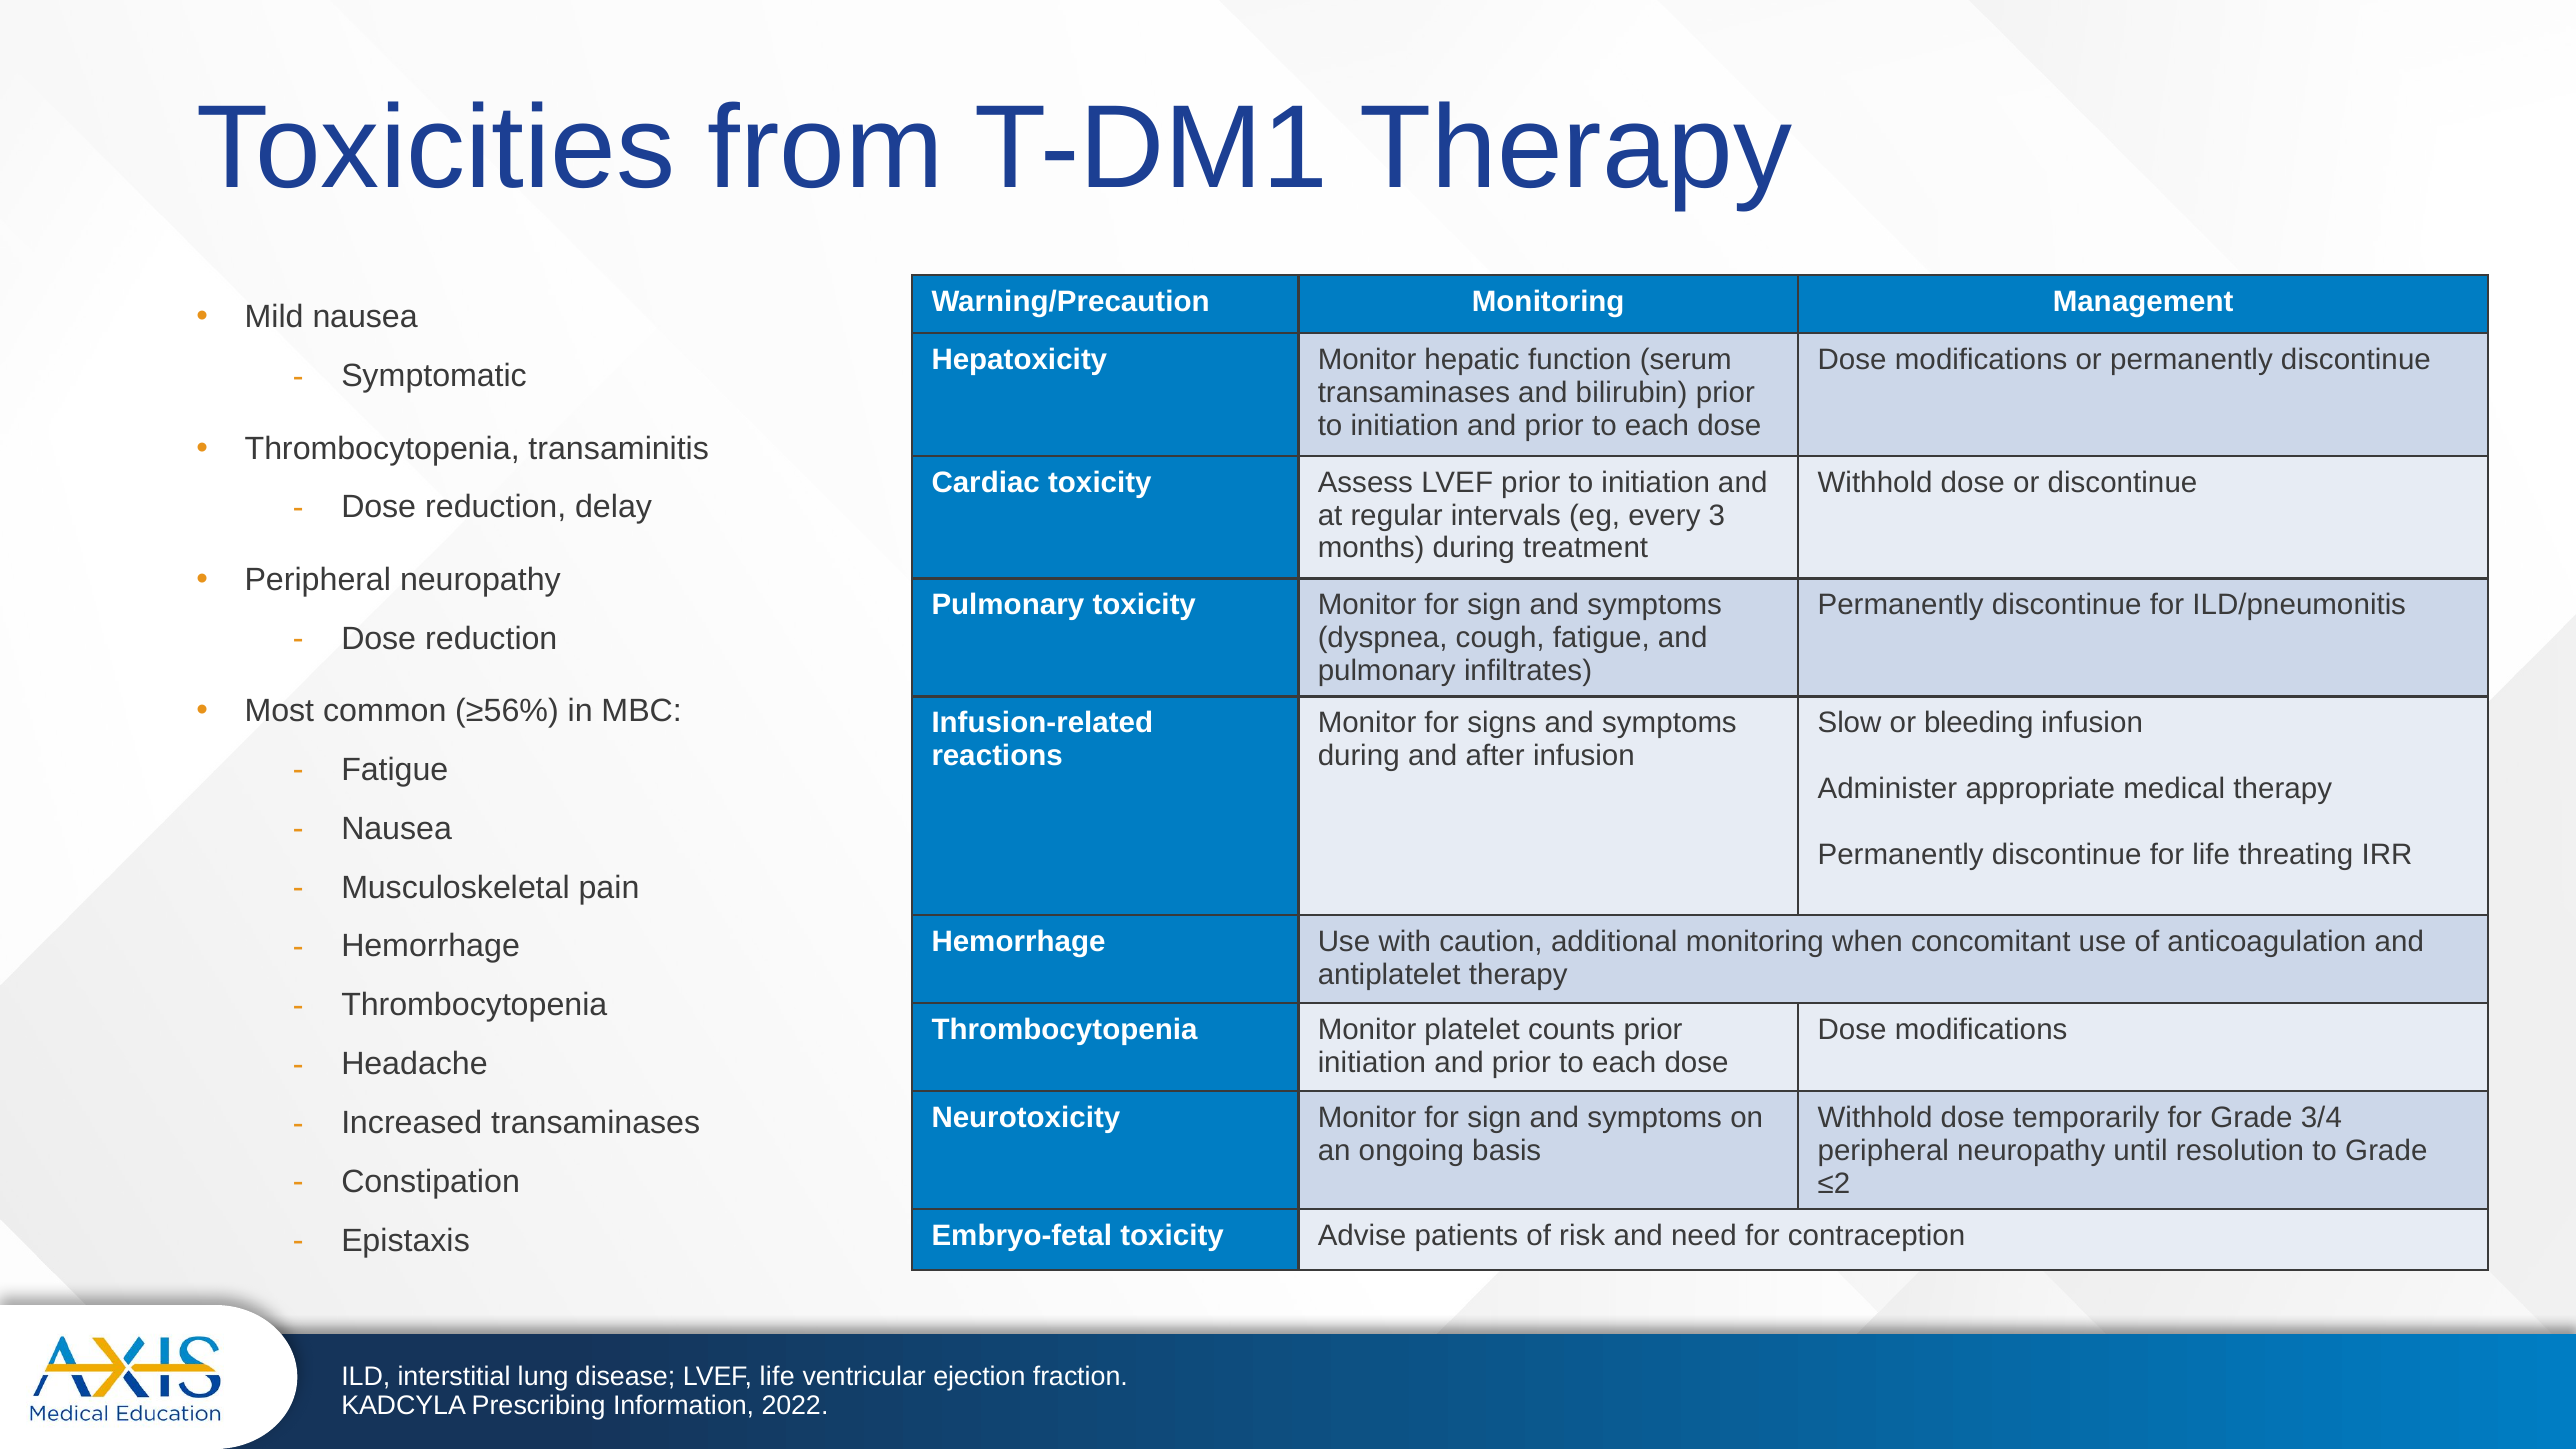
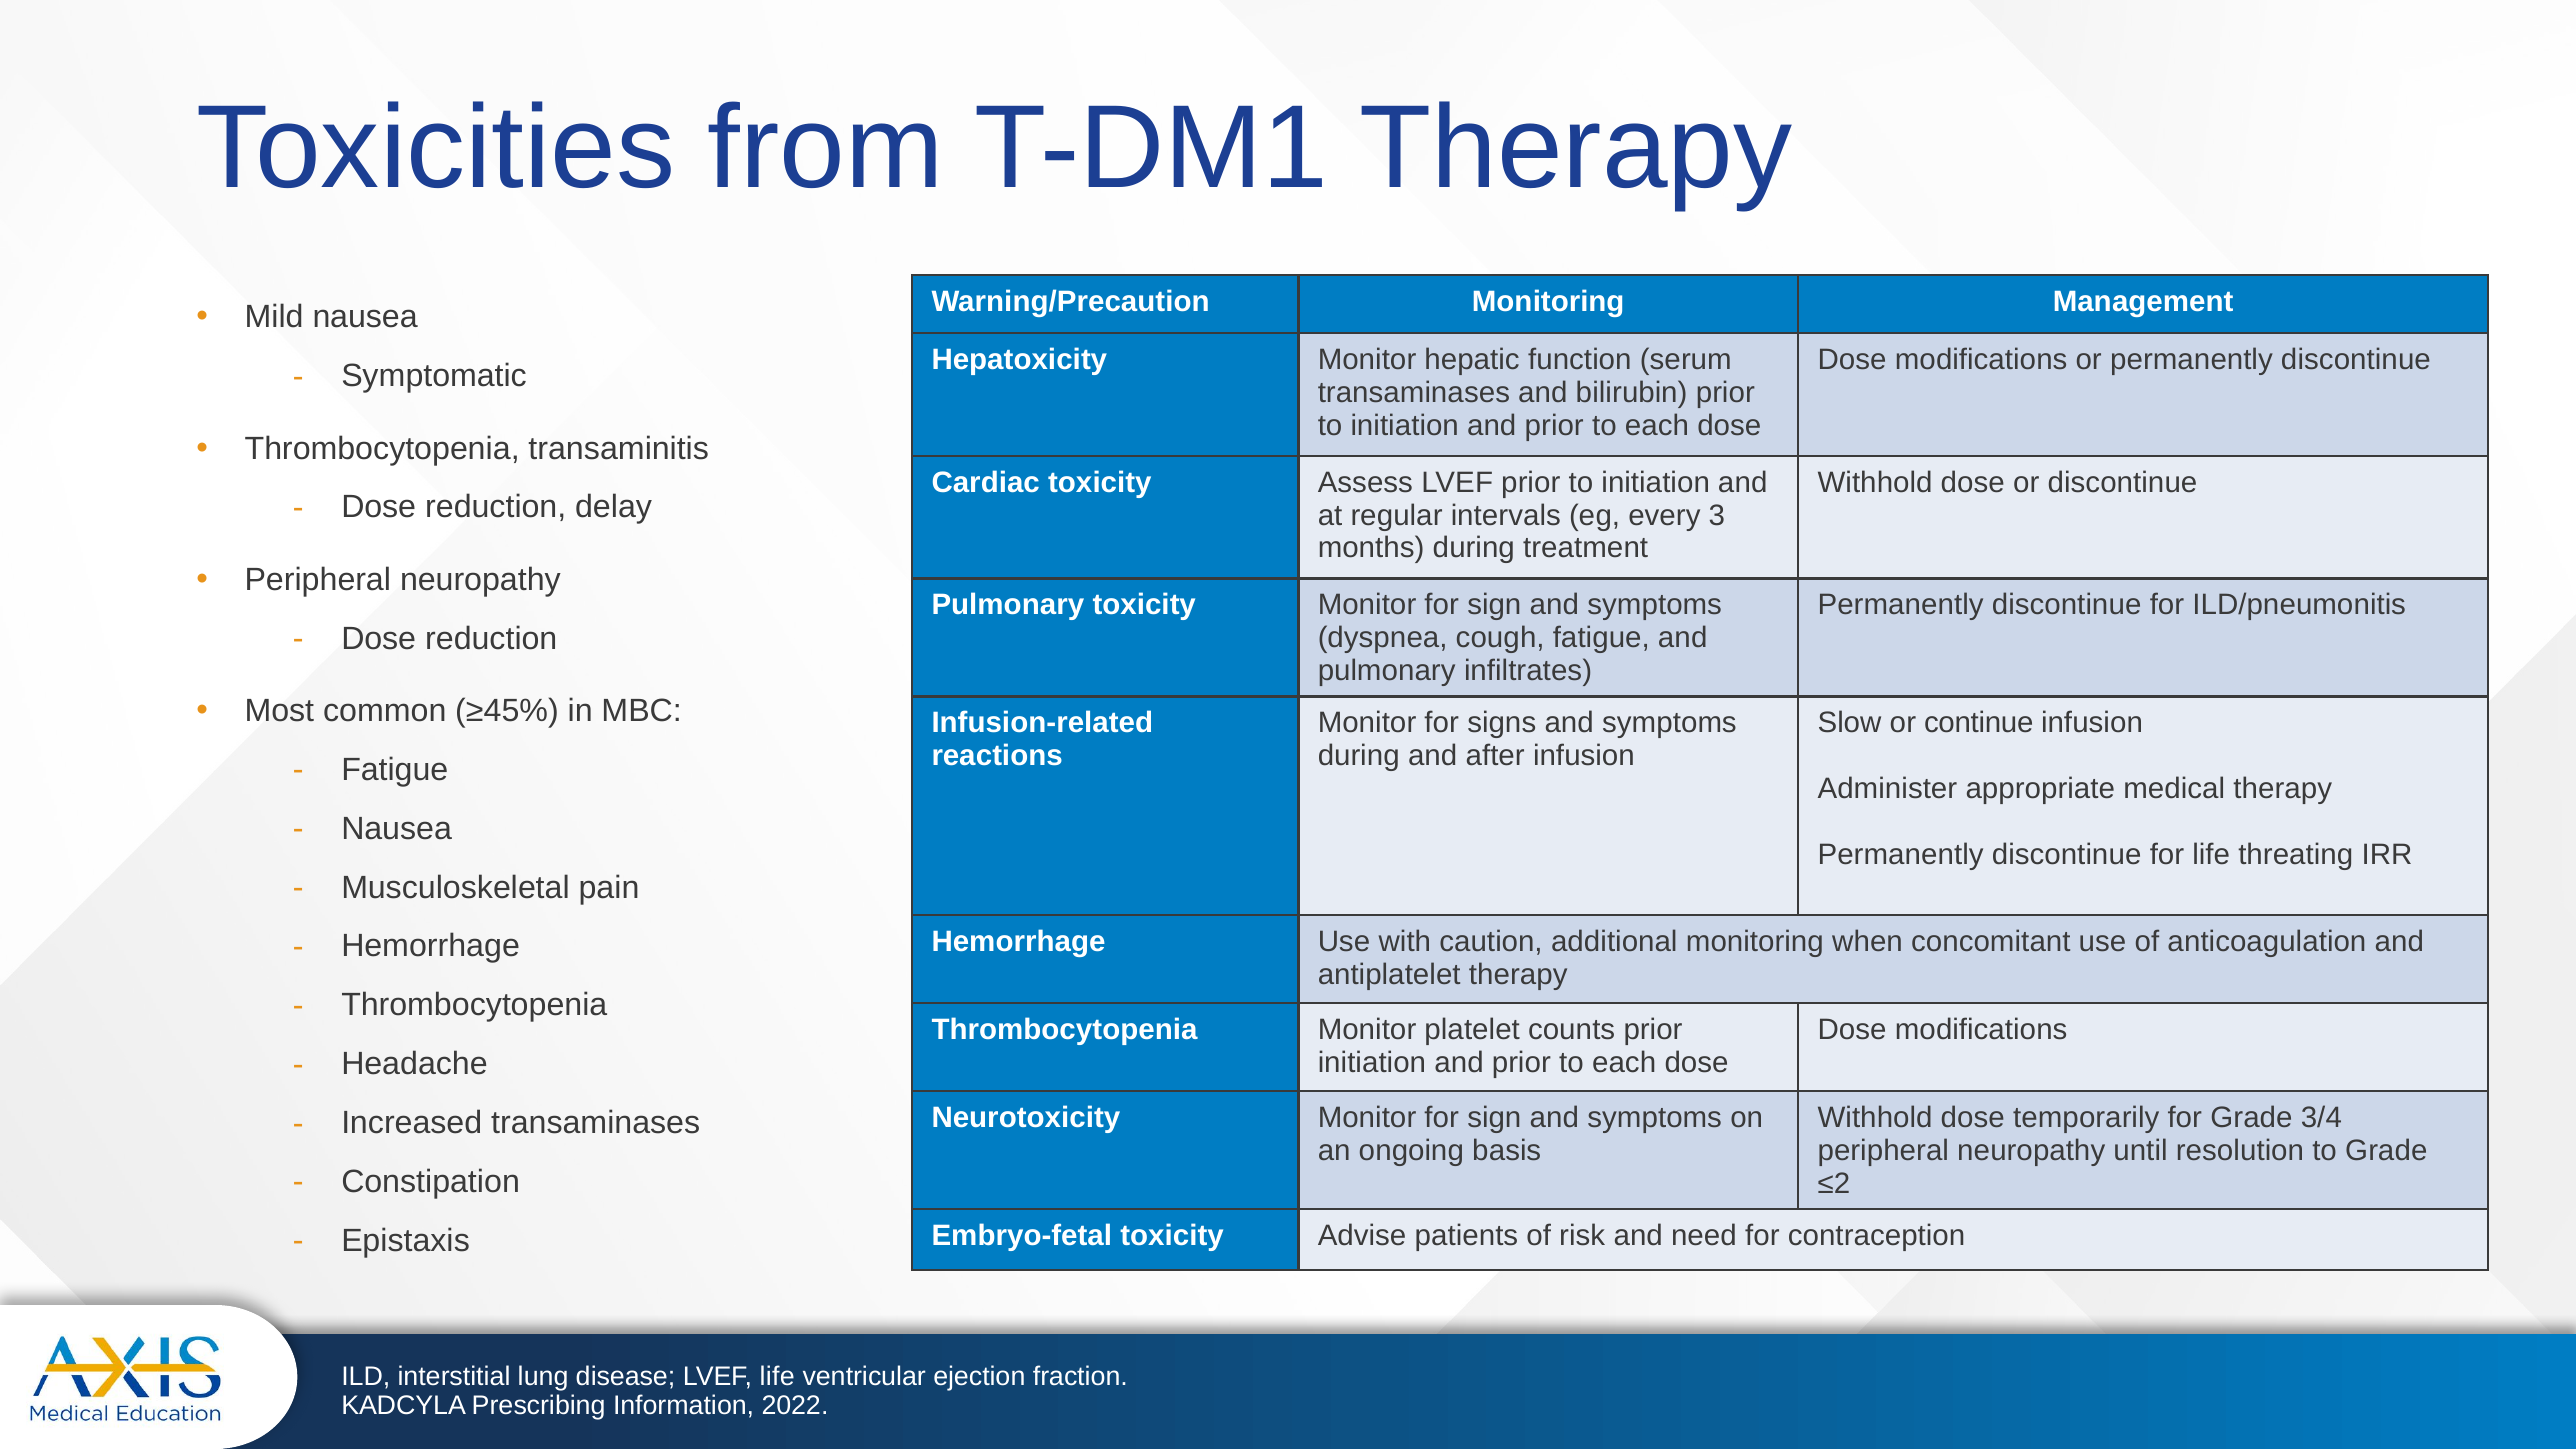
≥56%: ≥56% -> ≥45%
bleeding: bleeding -> continue
